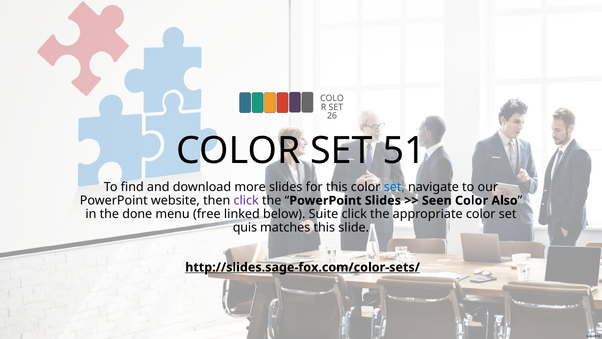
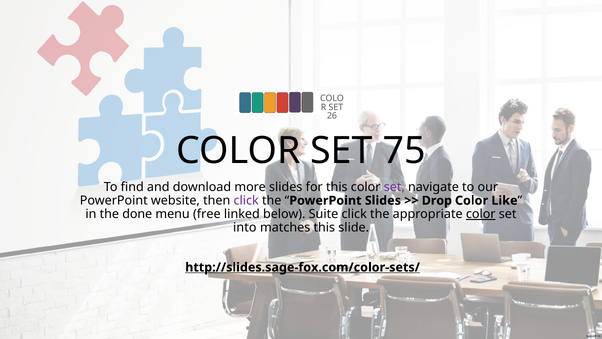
51: 51 -> 75
set at (394, 187) colour: blue -> purple
Seen: Seen -> Drop
Also: Also -> Like
color at (481, 214) underline: none -> present
quis: quis -> into
